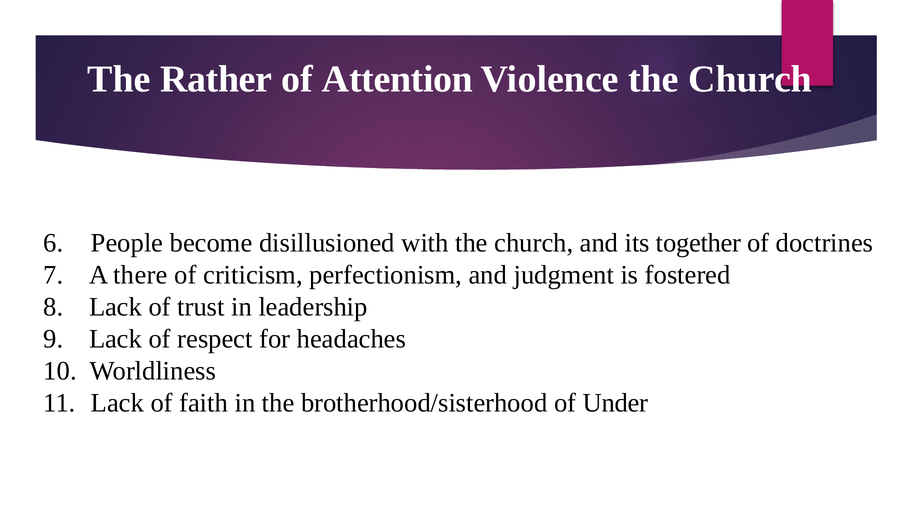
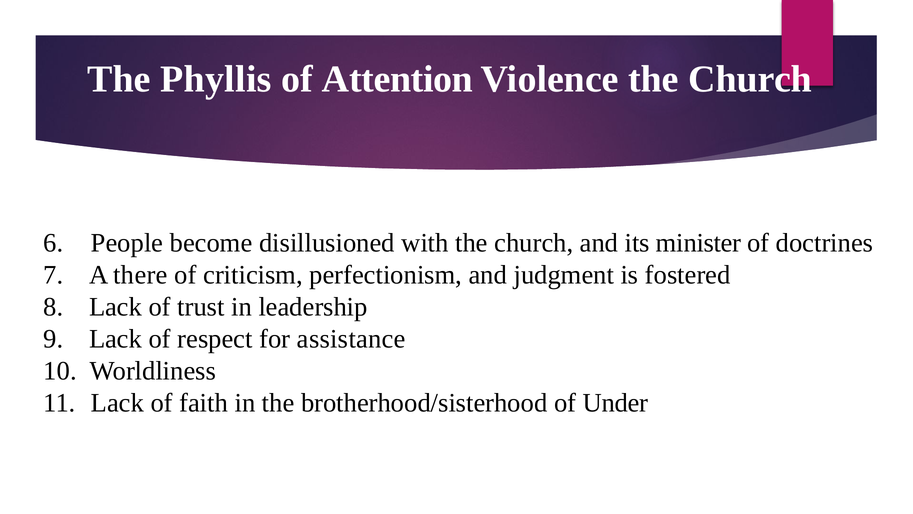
Rather: Rather -> Phyllis
together: together -> minister
headaches: headaches -> assistance
